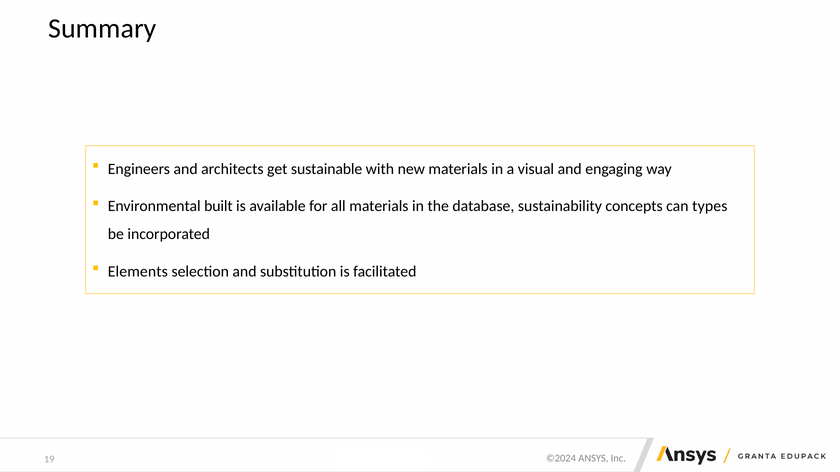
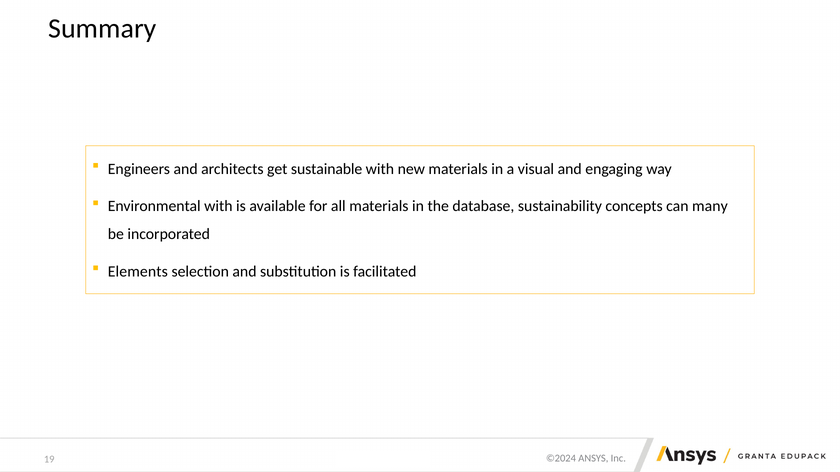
Environmental built: built -> with
types: types -> many
